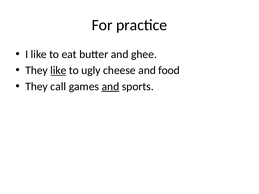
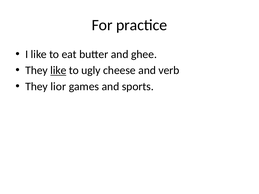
food: food -> verb
call: call -> lior
and at (110, 87) underline: present -> none
